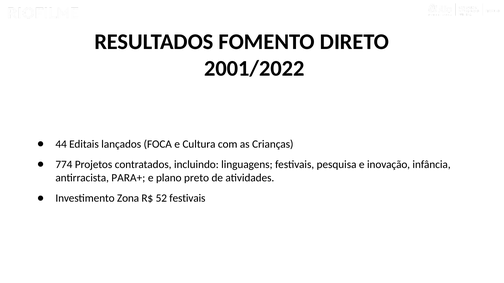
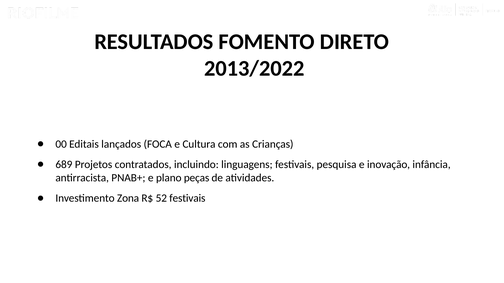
2001/2022: 2001/2022 -> 2013/2022
44: 44 -> 00
774: 774 -> 689
PARA+: PARA+ -> PNAB+
preto: preto -> peças
